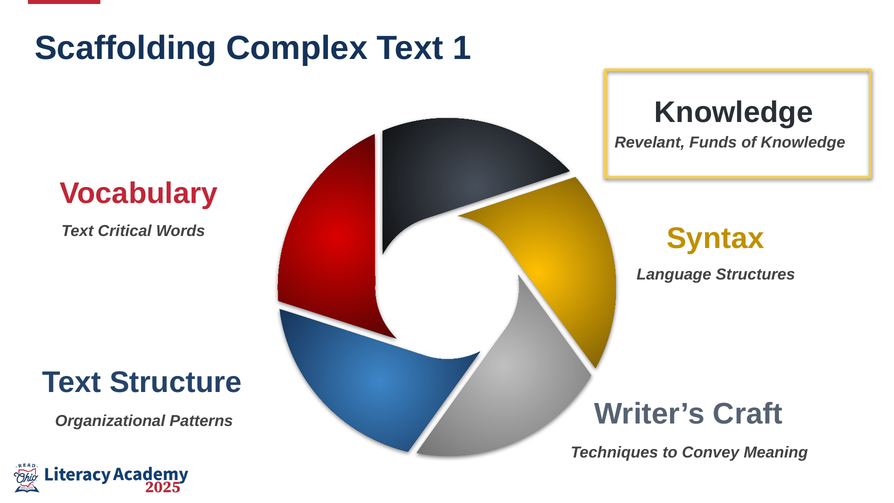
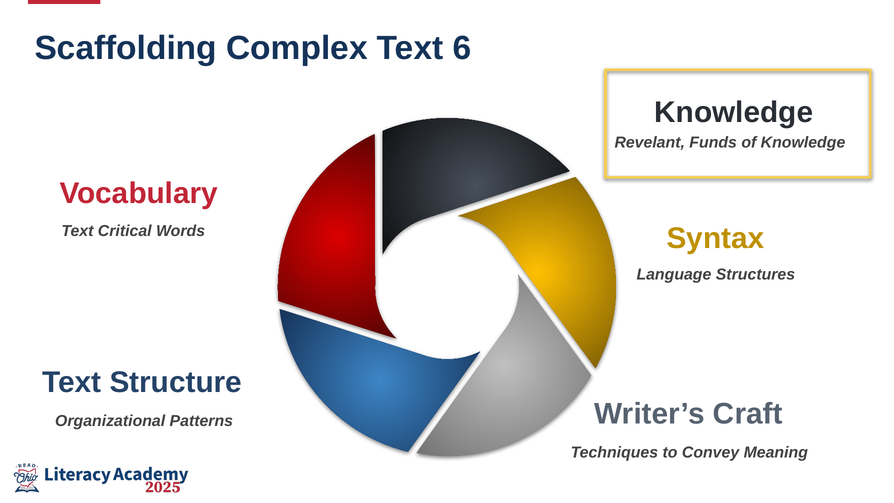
1: 1 -> 6
